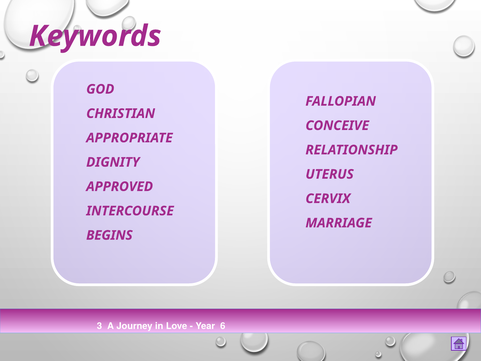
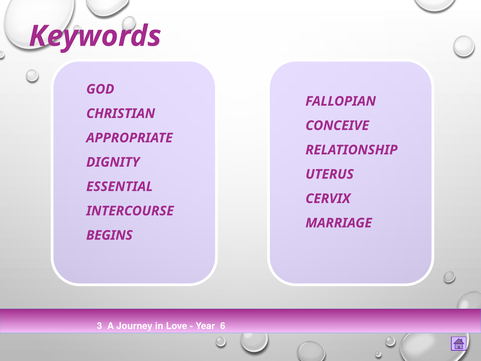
APPROVED: APPROVED -> ESSENTIAL
